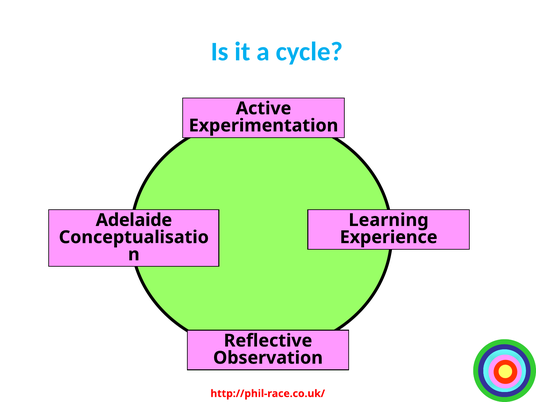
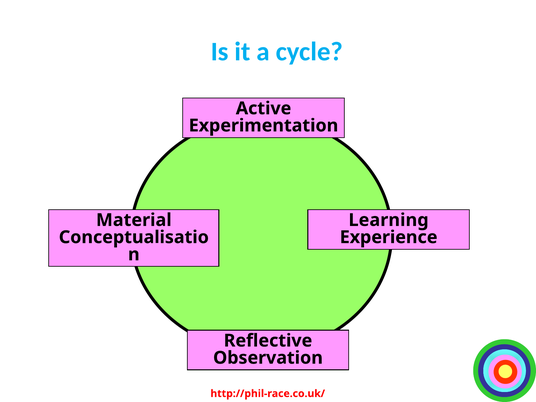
Adelaide: Adelaide -> Material
